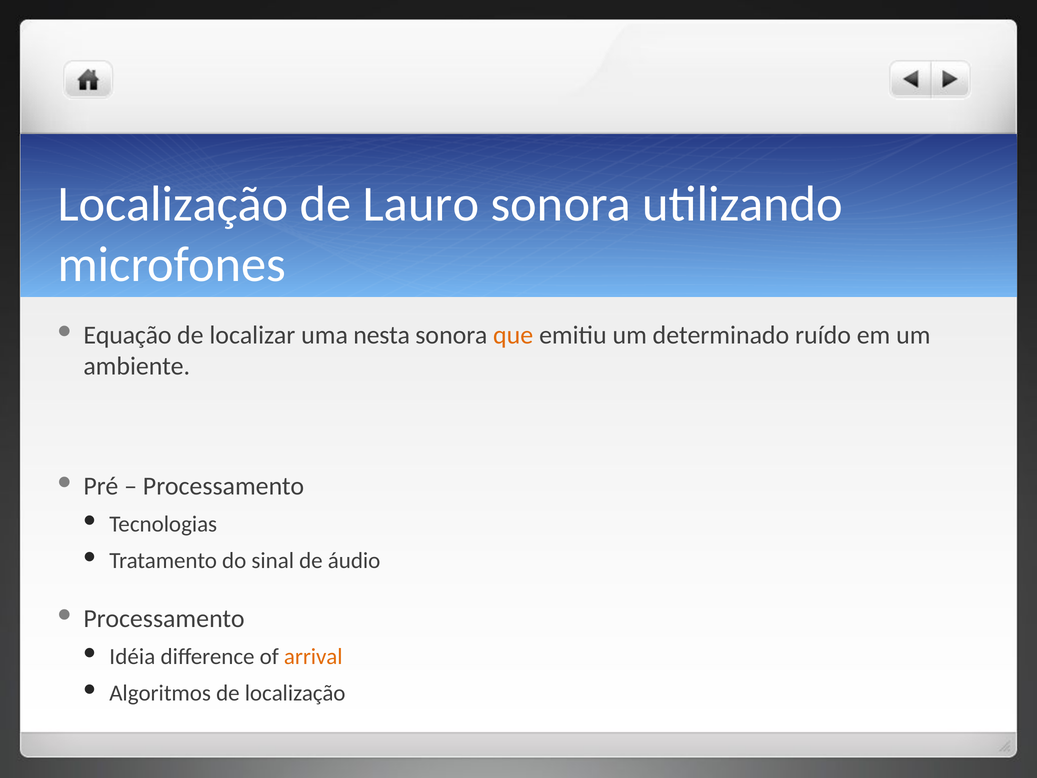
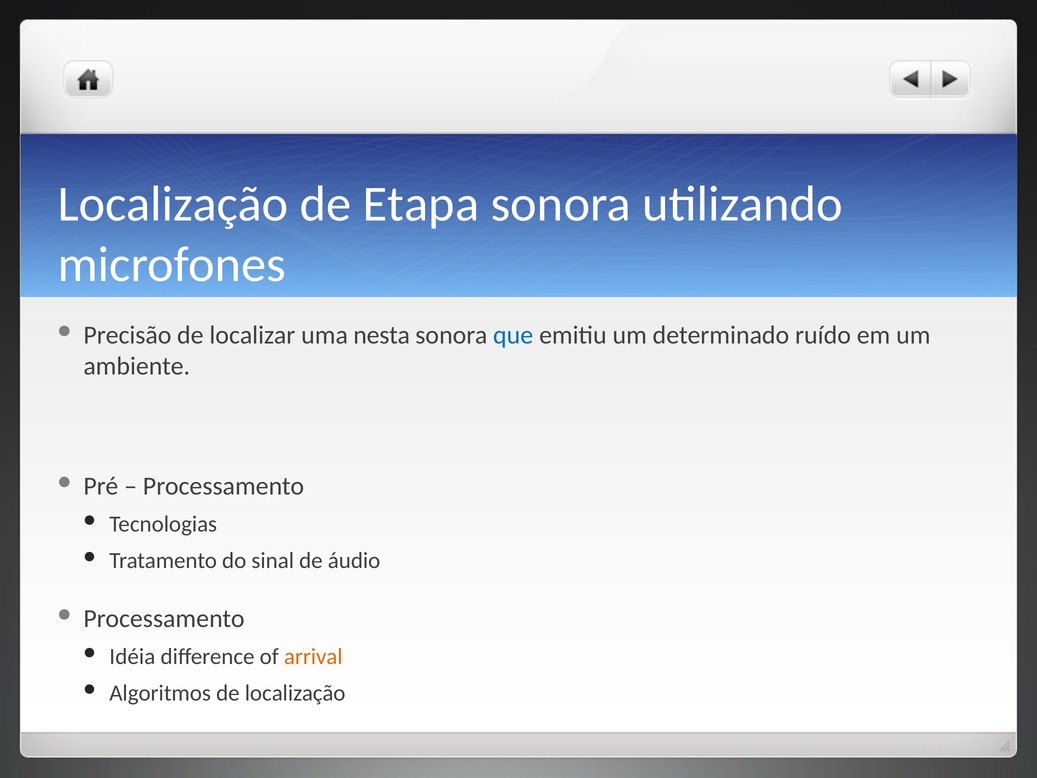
Lauro: Lauro -> Etapa
Equação: Equação -> Precisão
que colour: orange -> blue
